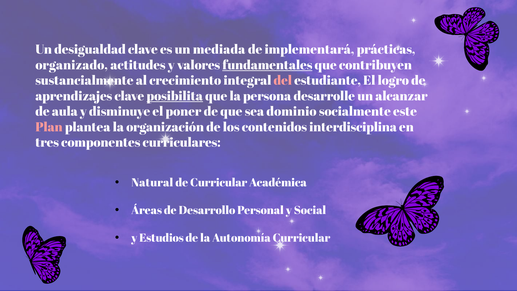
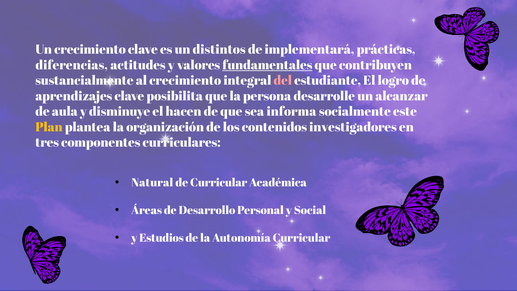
Un desigualdad: desigualdad -> crecimiento
mediada: mediada -> distintos
organizado: organizado -> diferencias
posibilita underline: present -> none
poner: poner -> hacen
dominio: dominio -> informa
Plan colour: pink -> yellow
interdisciplina: interdisciplina -> investigadores
